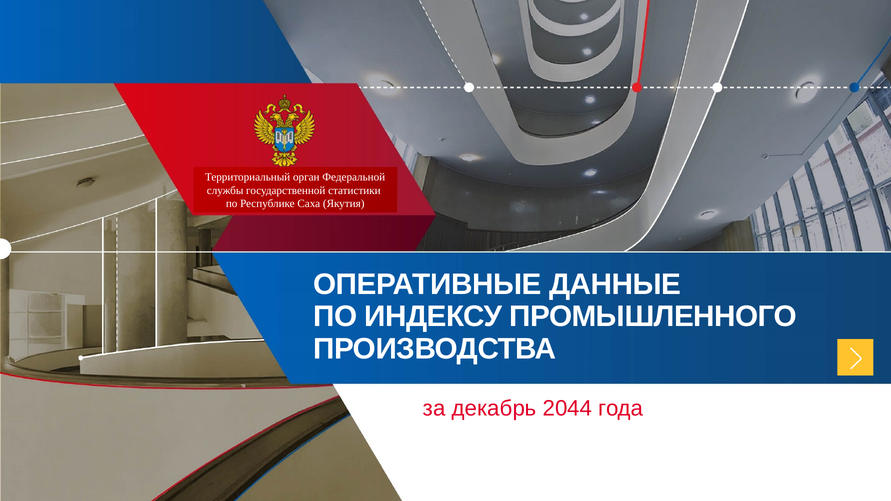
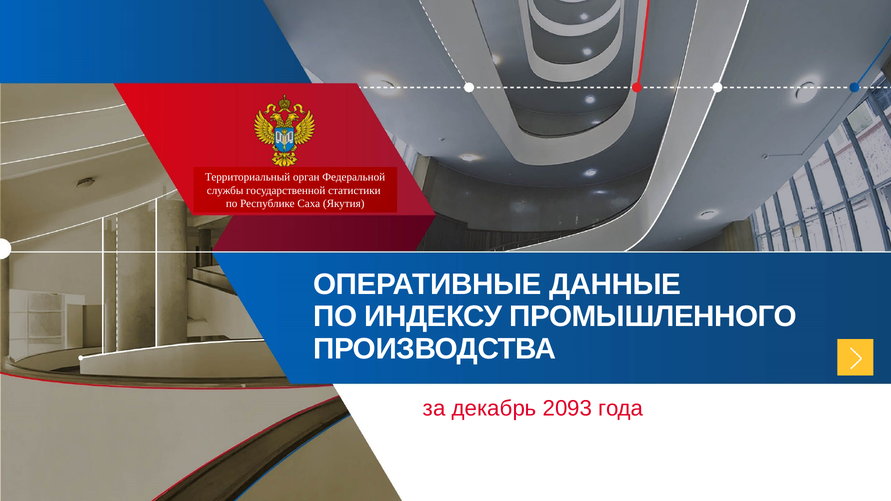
2044: 2044 -> 2093
